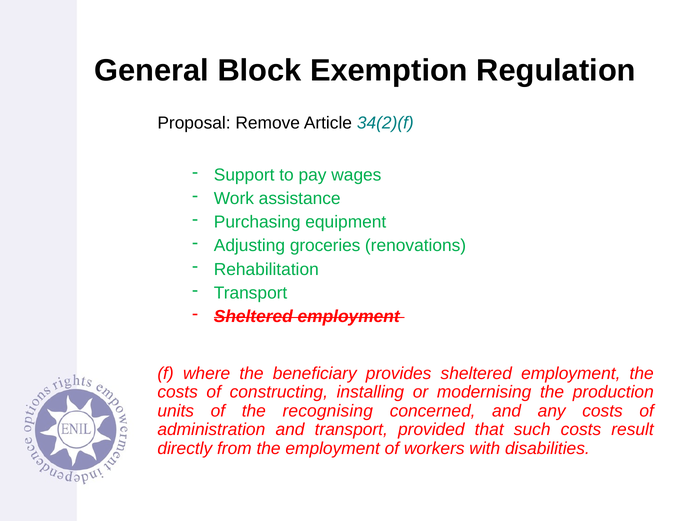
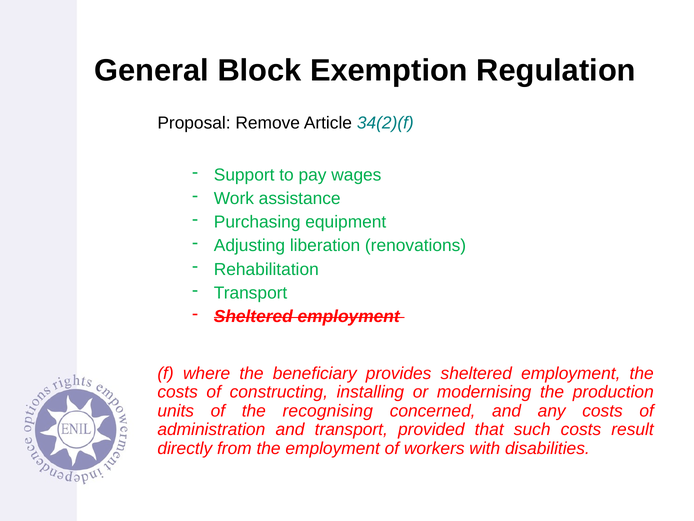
groceries: groceries -> liberation
